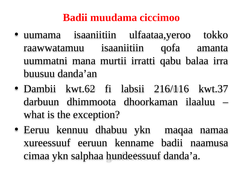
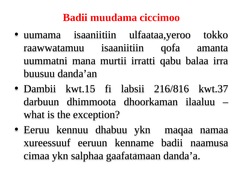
kwt.62: kwt.62 -> kwt.15
216/116: 216/116 -> 216/816
hundeessuuf: hundeessuuf -> gaafatamaan
